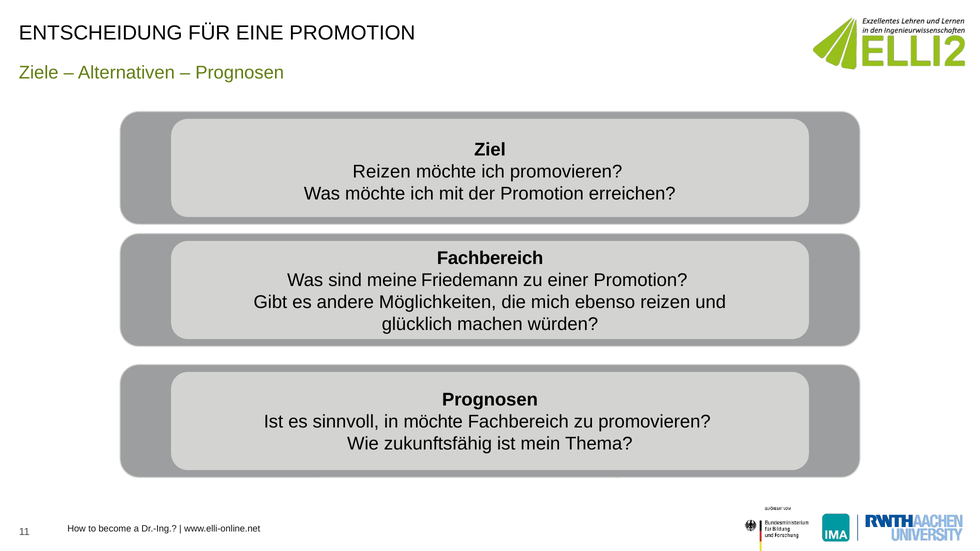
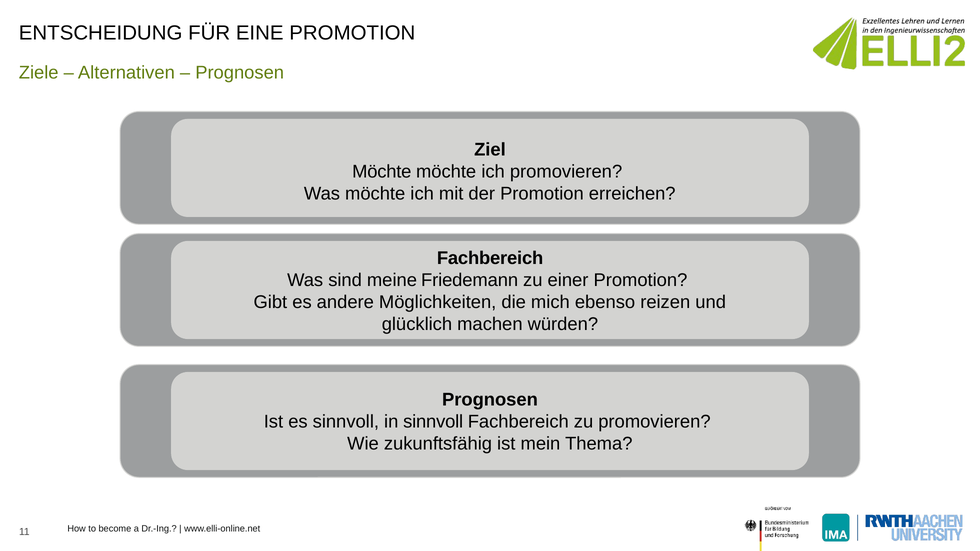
Reizen at (382, 172): Reizen -> Möchte
in möchte: möchte -> sinnvoll
